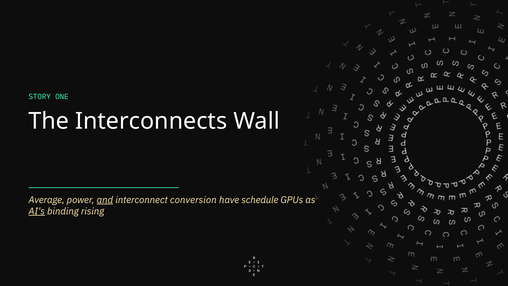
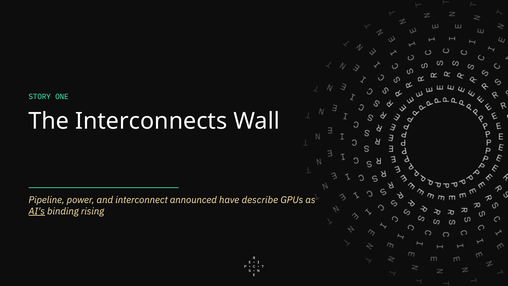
Average: Average -> Pipeline
and underline: present -> none
conversion: conversion -> announced
schedule: schedule -> describe
